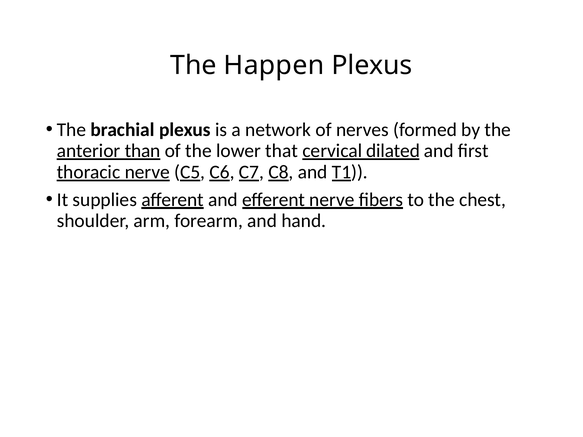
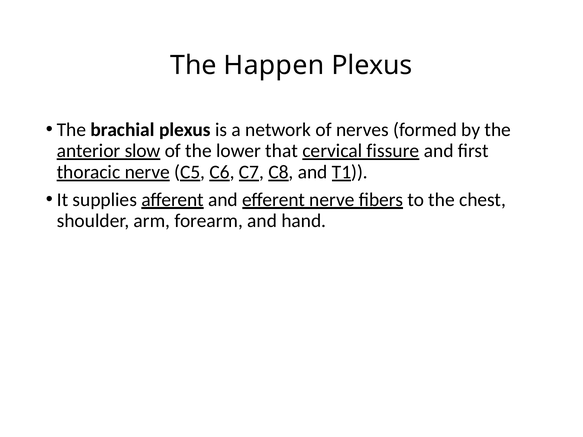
than: than -> slow
dilated: dilated -> fissure
